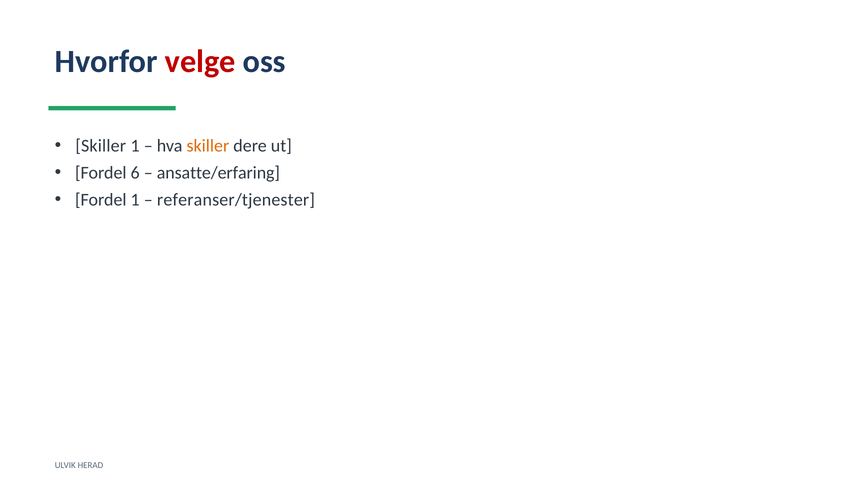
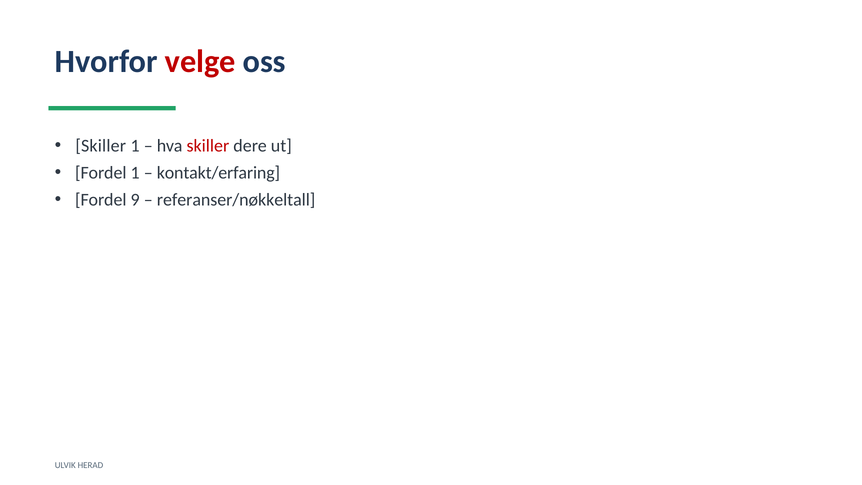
skiller at (208, 146) colour: orange -> red
Fordel 6: 6 -> 1
ansatte/erfaring: ansatte/erfaring -> kontakt/erfaring
Fordel 1: 1 -> 9
referanser/tjenester: referanser/tjenester -> referanser/nøkkeltall
